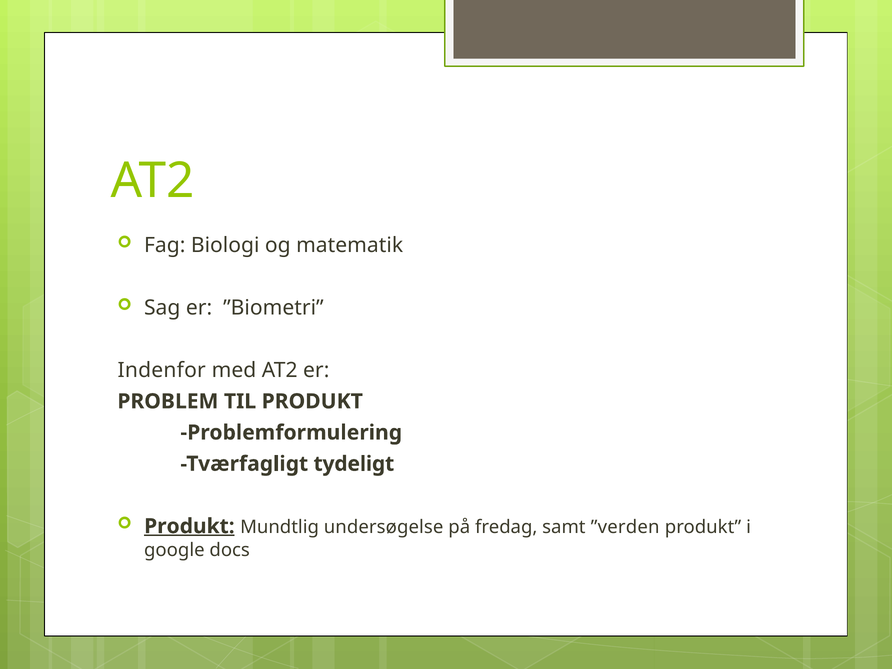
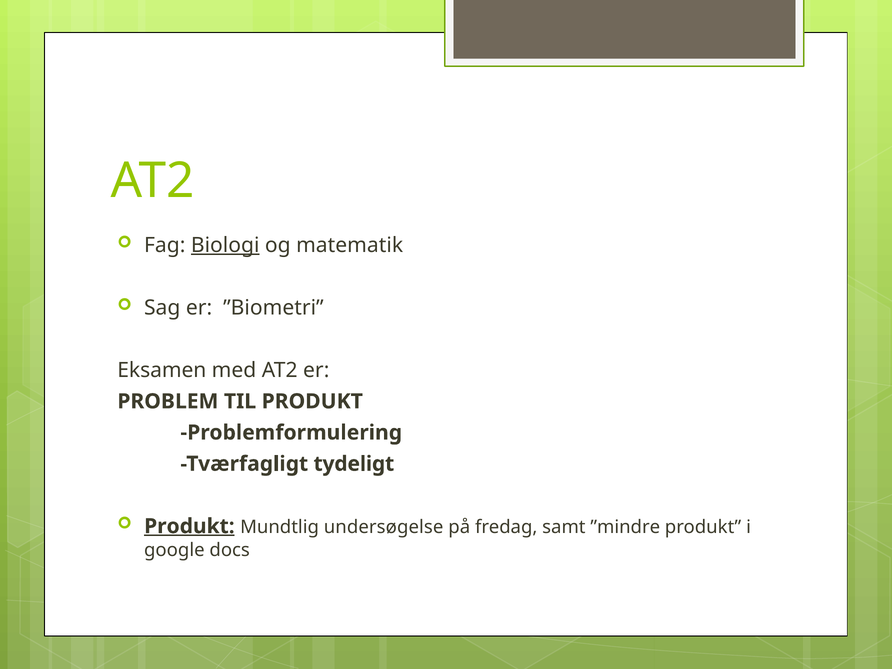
Biologi underline: none -> present
Indenfor: Indenfor -> Eksamen
”verden: ”verden -> ”mindre
